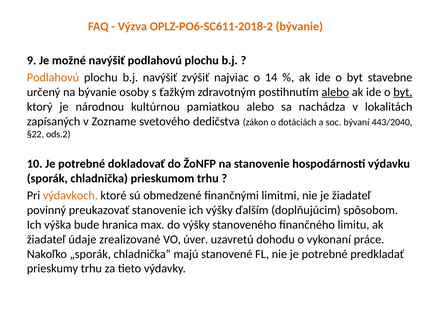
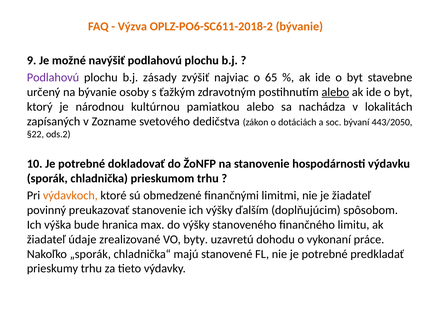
Podlahovú at (53, 78) colour: orange -> purple
b.j navýšiť: navýšiť -> zásady
14: 14 -> 65
byt at (403, 92) underline: present -> none
443/2040: 443/2040 -> 443/2050
úver: úver -> byty
